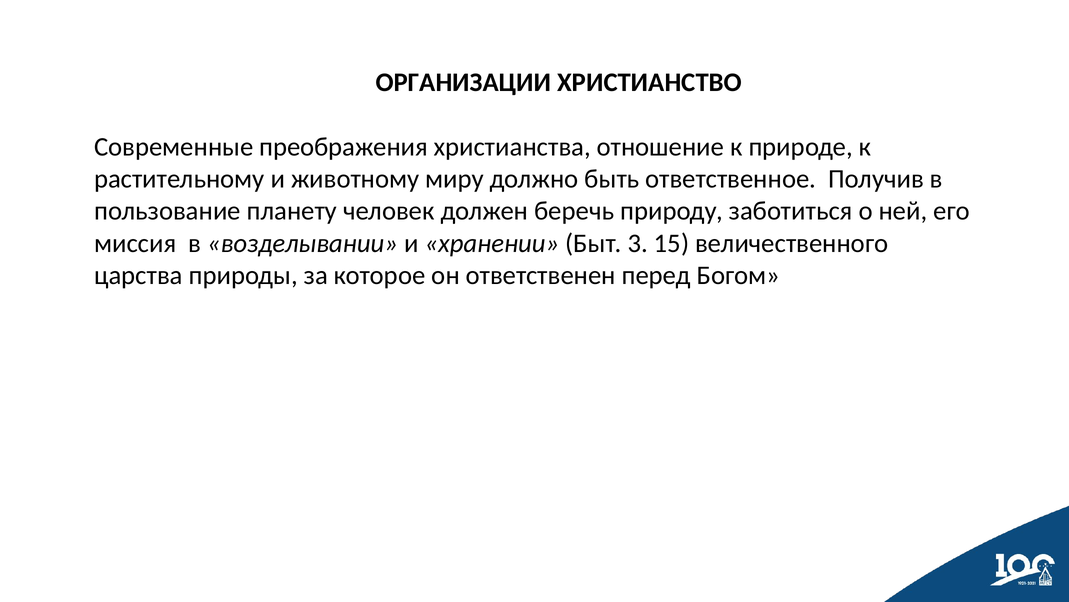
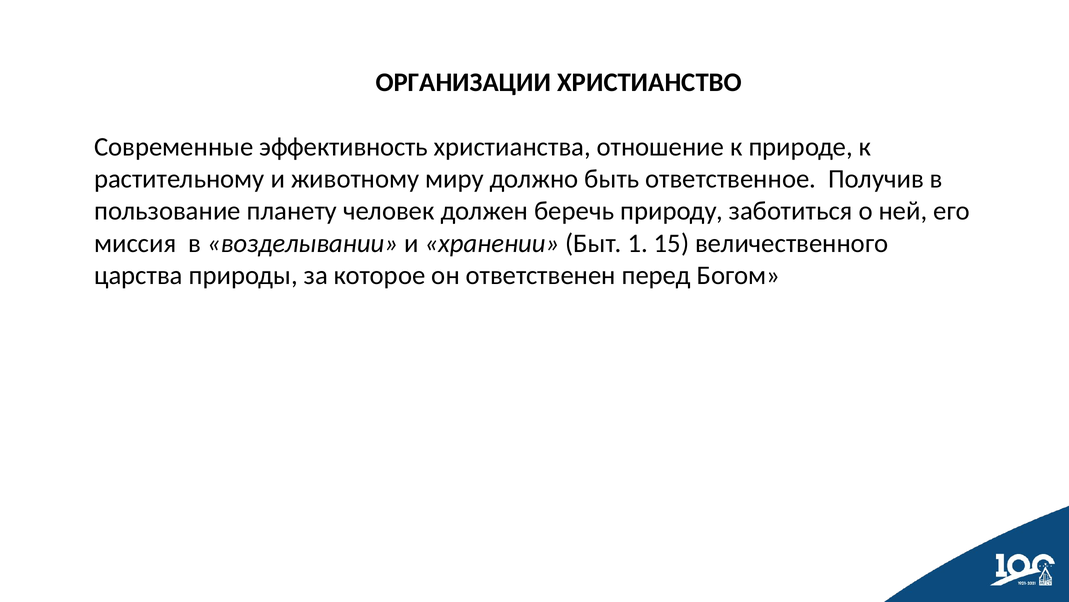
преображения: преображения -> эффективность
3: 3 -> 1
